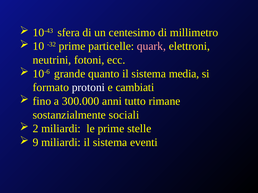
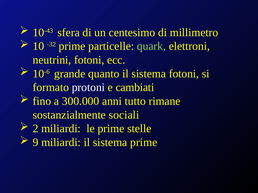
quark colour: pink -> light green
sistema media: media -> fotoni
sistema eventi: eventi -> prime
